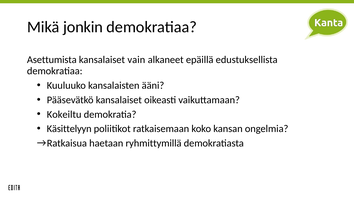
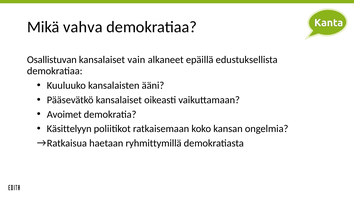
jonkin: jonkin -> vahva
Asettumista: Asettumista -> Osallistuvan
Kokeiltu: Kokeiltu -> Avoimet
